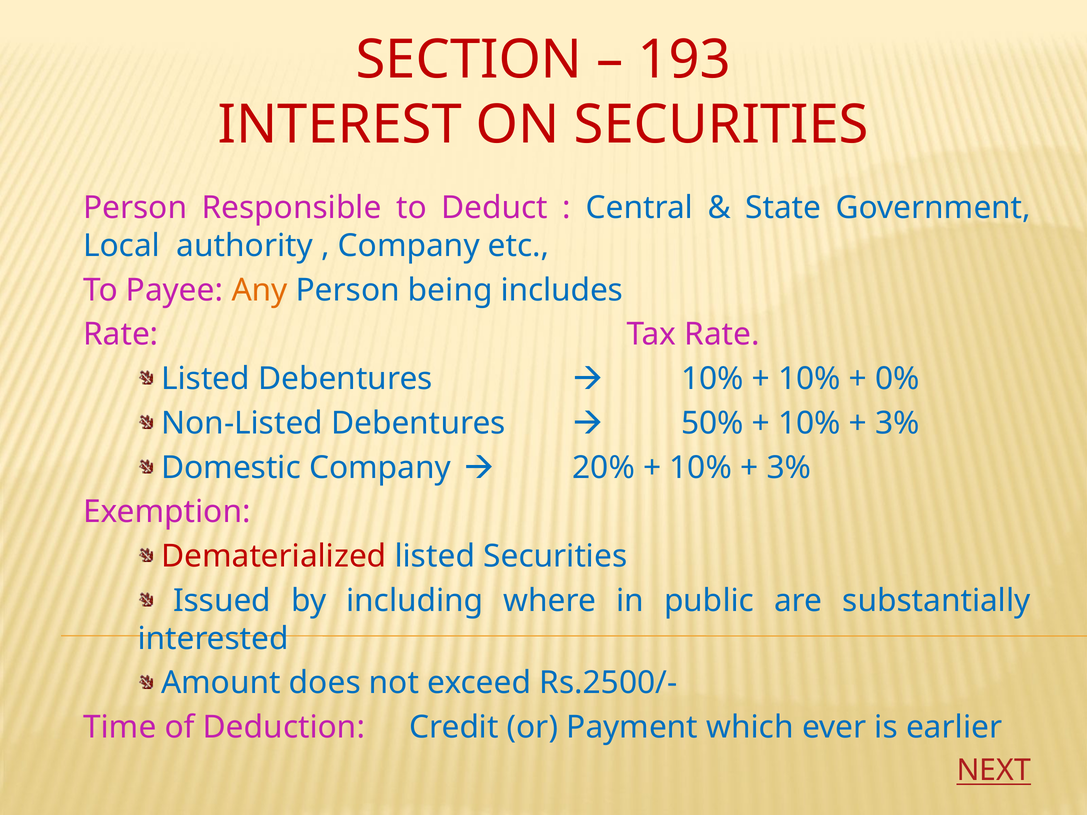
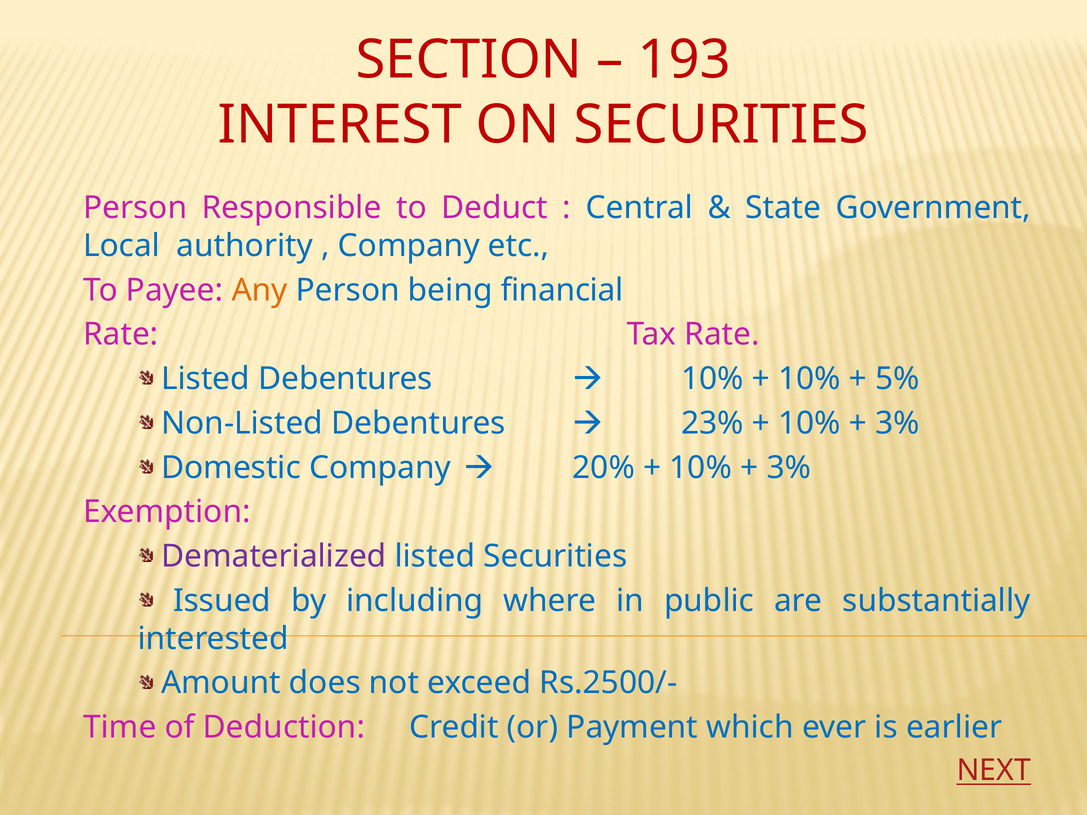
includes: includes -> financial
0%: 0% -> 5%
50%: 50% -> 23%
Dematerialized colour: red -> purple
